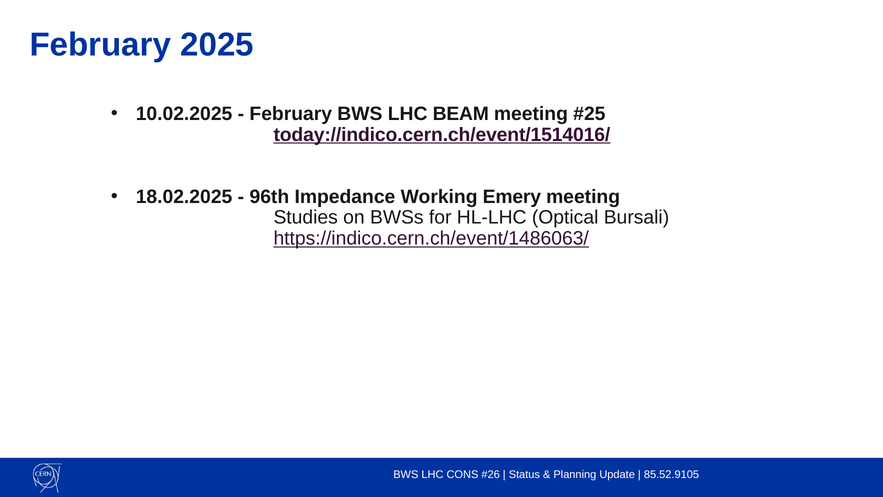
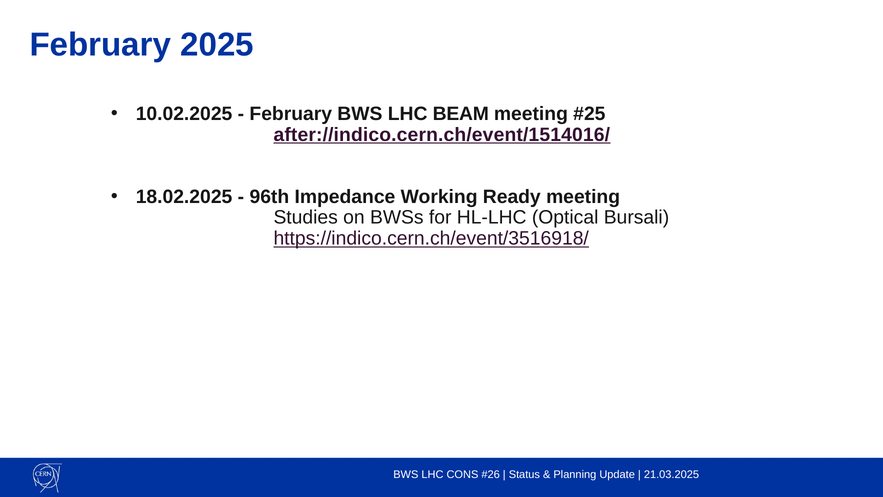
today://indico.cern.ch/event/1514016/: today://indico.cern.ch/event/1514016/ -> after://indico.cern.ch/event/1514016/
Emery: Emery -> Ready
https://indico.cern.ch/event/1486063/: https://indico.cern.ch/event/1486063/ -> https://indico.cern.ch/event/3516918/
85.52.9105: 85.52.9105 -> 21.03.2025
